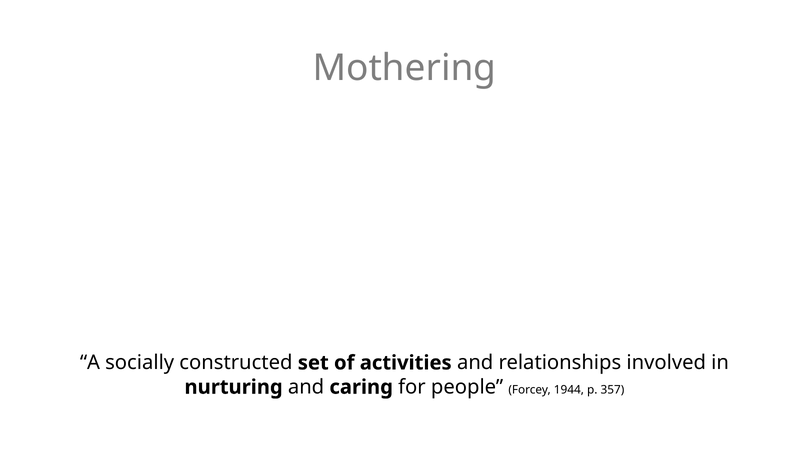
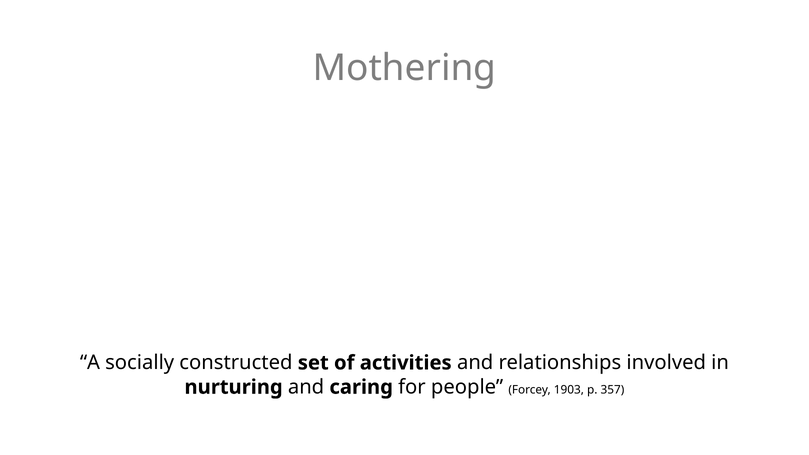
1944: 1944 -> 1903
